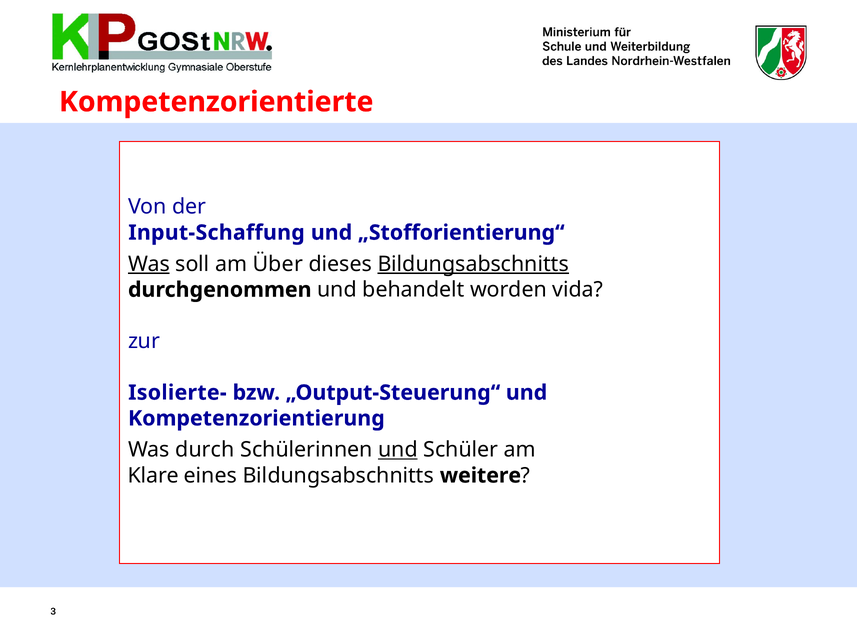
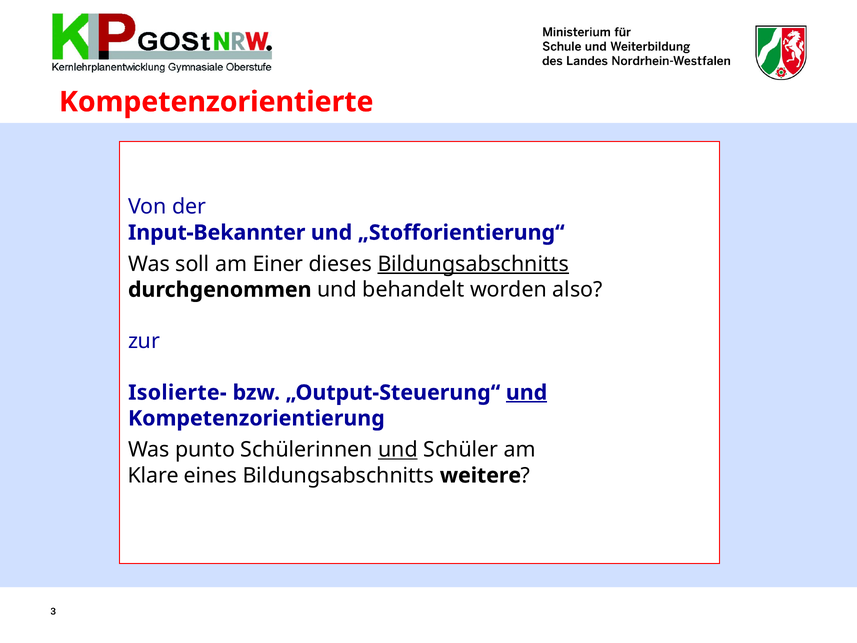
Input-Schaffung: Input-Schaffung -> Input-Bekannter
Was at (149, 264) underline: present -> none
Über: Über -> Einer
vida: vida -> also
und at (527, 393) underline: none -> present
durch: durch -> punto
